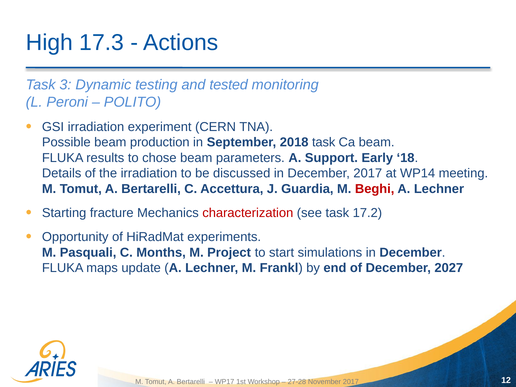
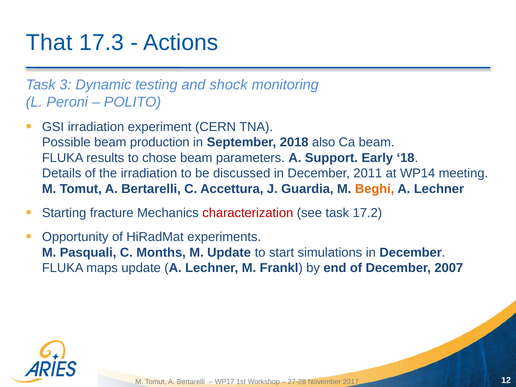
High: High -> That
tested: tested -> shock
2018 task: task -> also
December 2017: 2017 -> 2011
Beghi colour: red -> orange
M Project: Project -> Update
2027: 2027 -> 2007
